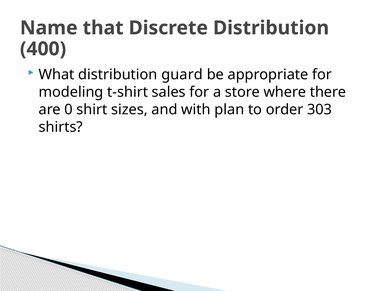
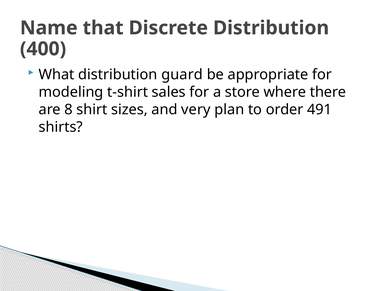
0: 0 -> 8
with: with -> very
303: 303 -> 491
